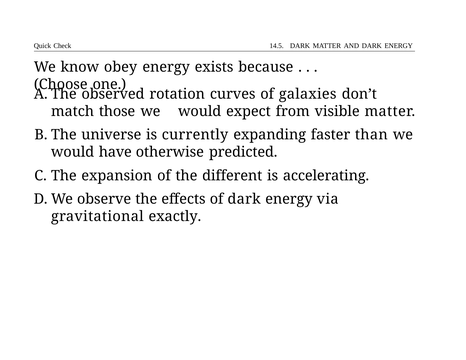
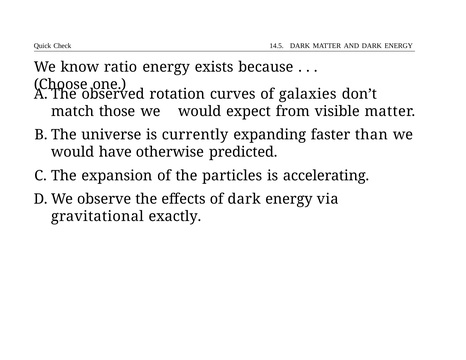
obey: obey -> ratio
different: different -> particles
